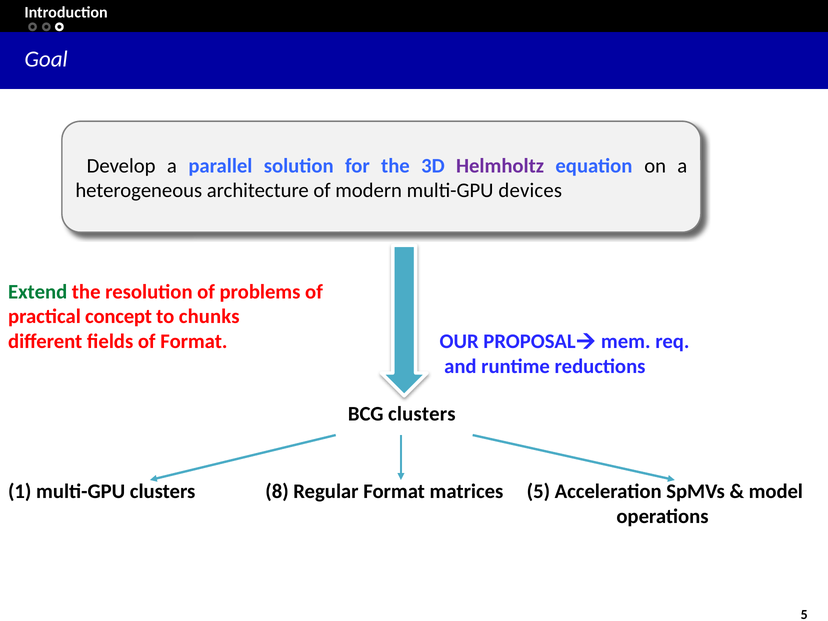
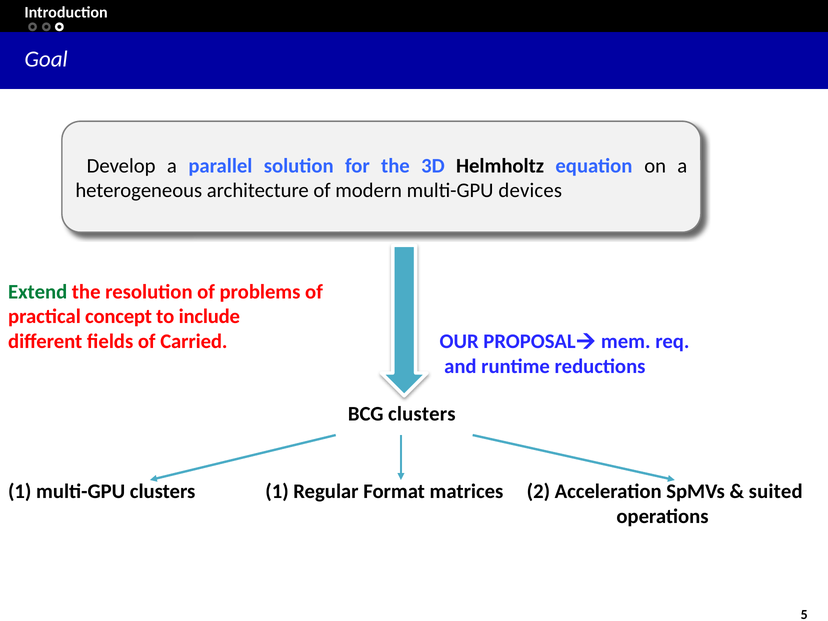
Helmholtz colour: purple -> black
chunks: chunks -> include
of Format: Format -> Carried
multi-GPU clusters 8: 8 -> 1
matrices 5: 5 -> 2
model: model -> suited
